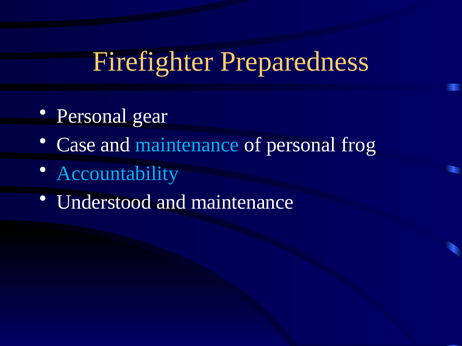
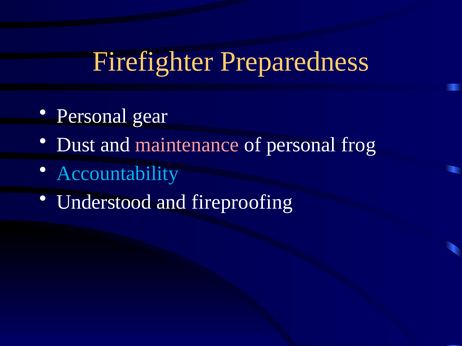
Case: Case -> Dust
maintenance at (187, 145) colour: light blue -> pink
maintenance at (242, 202): maintenance -> fireproofing
